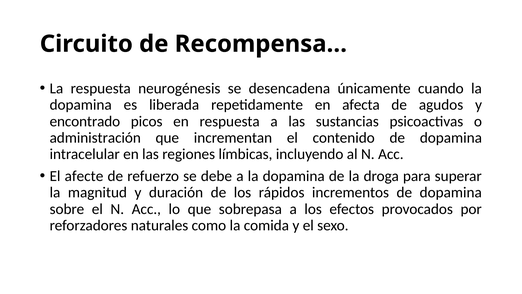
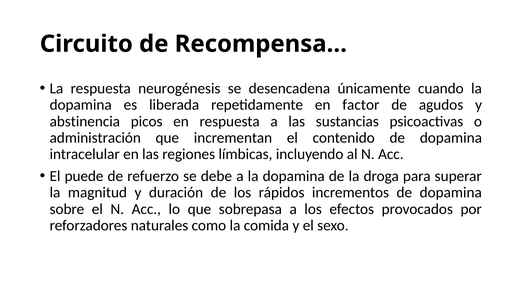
afecta: afecta -> factor
encontrado: encontrado -> abstinencia
afecte: afecte -> puede
